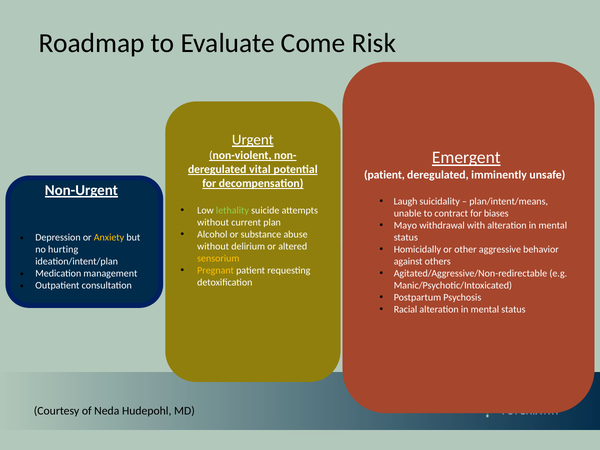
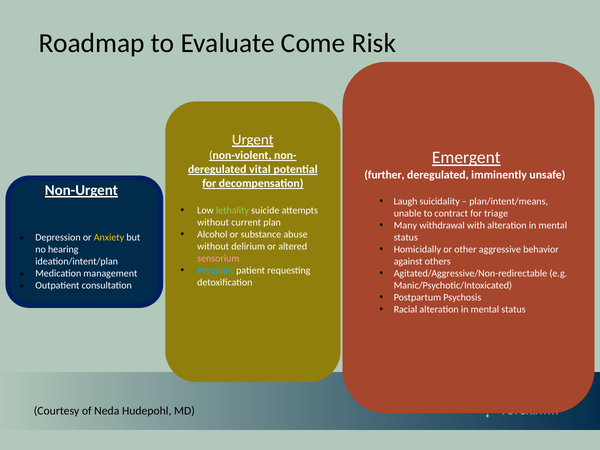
patient at (384, 175): patient -> further
biases: biases -> triage
Mayo: Mayo -> Many
hurting: hurting -> hearing
sensorium colour: yellow -> pink
Pregnant colour: yellow -> light blue
